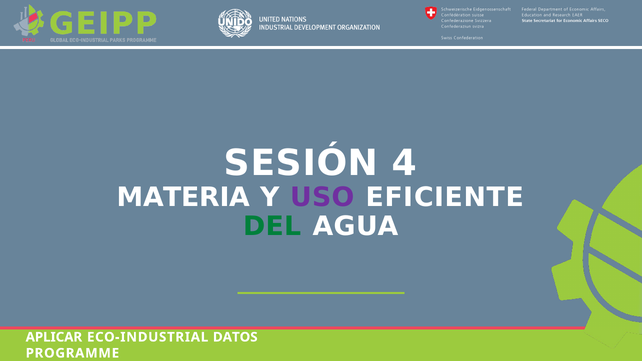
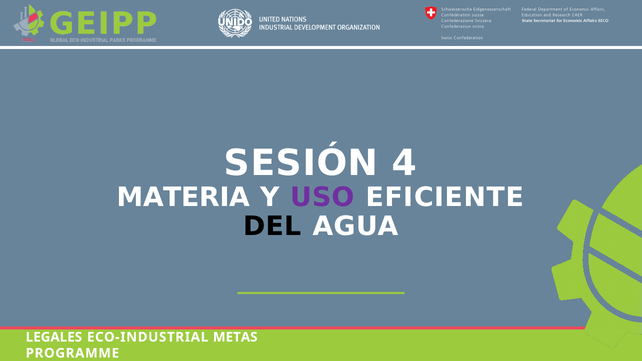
DEL colour: green -> black
APLICAR: APLICAR -> LEGALES
DATOS: DATOS -> METAS
